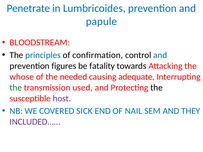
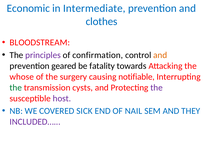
Penetrate: Penetrate -> Economic
Lumbricoides: Lumbricoides -> Intermediate
papule: papule -> clothes
principles colour: blue -> purple
and at (160, 55) colour: blue -> orange
figures: figures -> geared
needed: needed -> surgery
adequate: adequate -> notifiable
used: used -> cysts
the at (157, 88) colour: black -> purple
